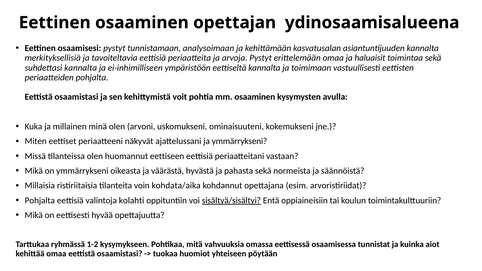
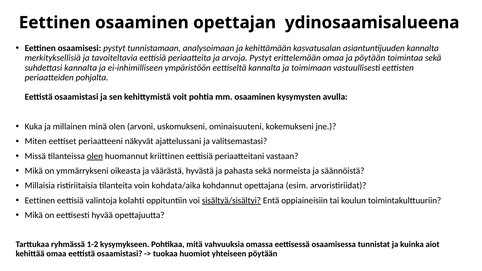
ja haluaisit: haluaisit -> pöytään
ja ymmärrykseni: ymmärrykseni -> valitsemastasi
olen at (95, 156) underline: none -> present
eettiseen: eettiseen -> kriittinen
Pohjalta at (40, 201): Pohjalta -> Eettinen
